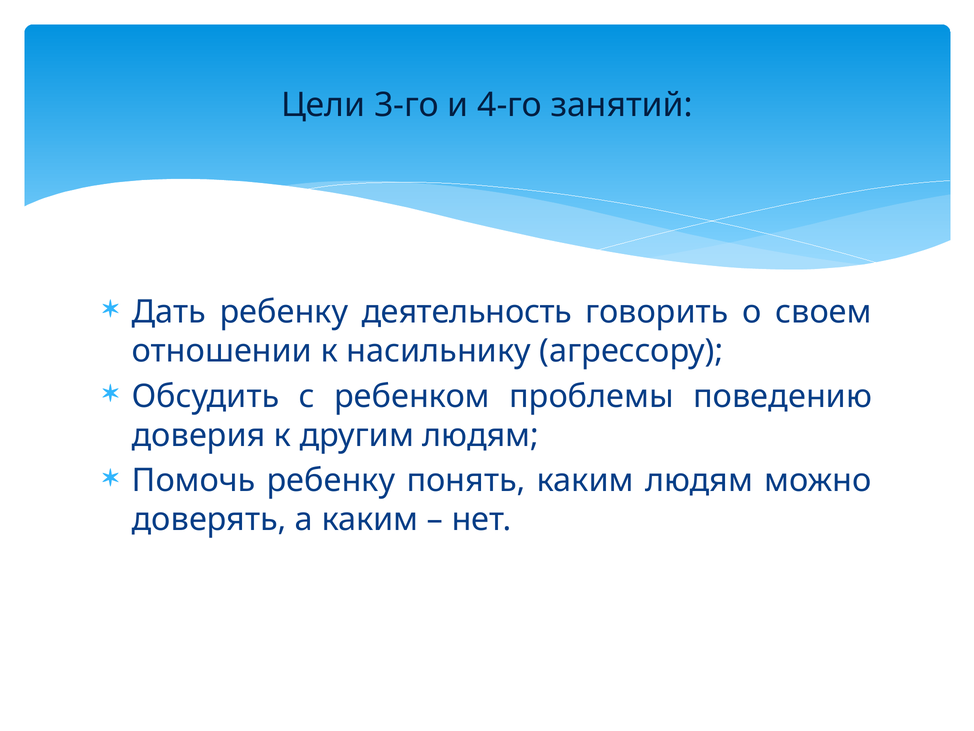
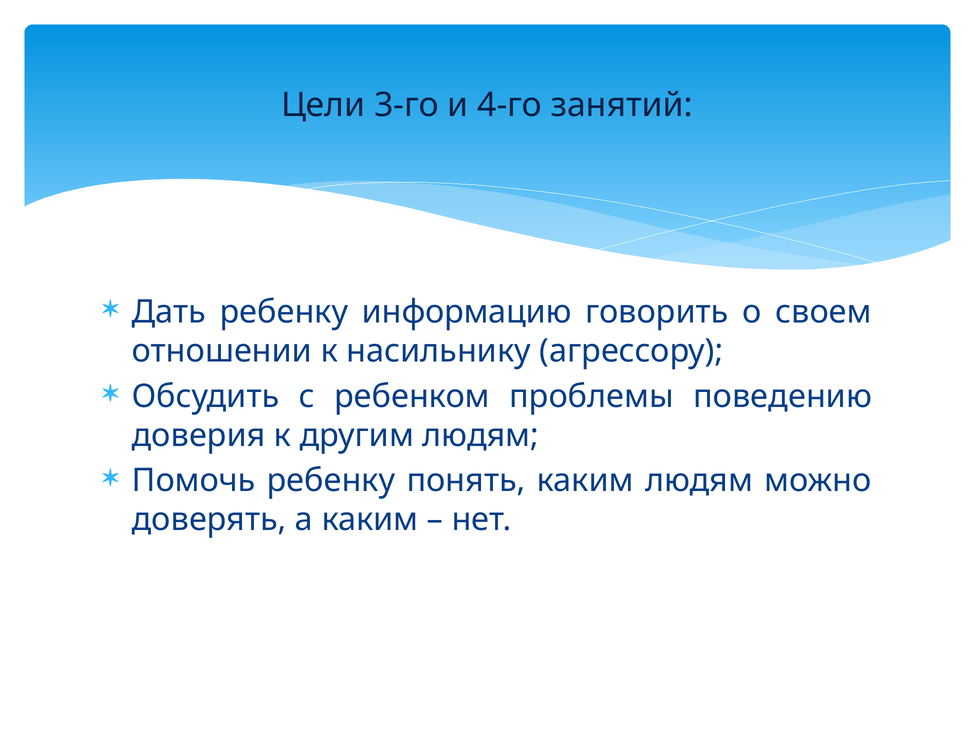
деятельность: деятельность -> информацию
